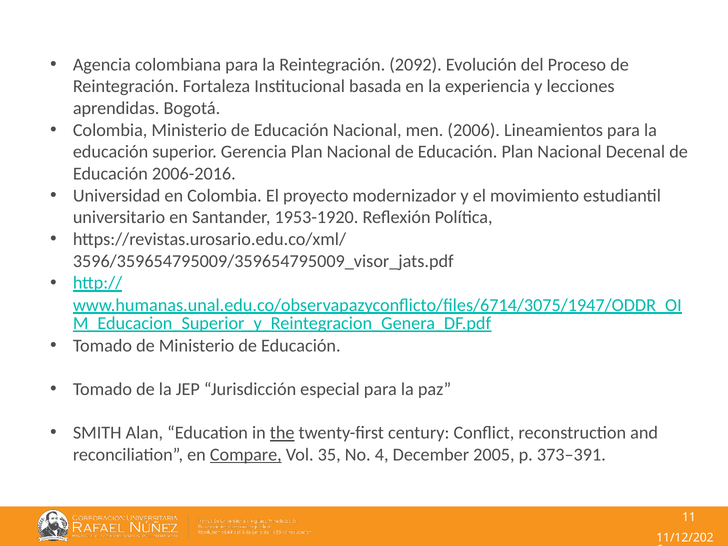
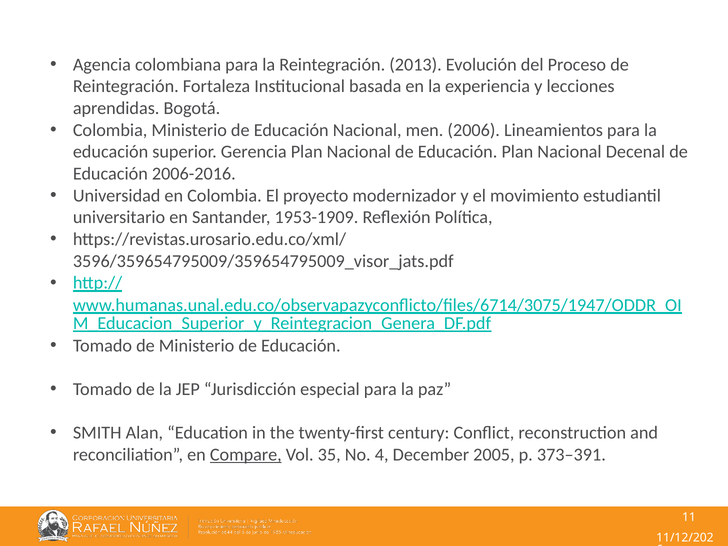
2092: 2092 -> 2013
1953-1920: 1953-1920 -> 1953-1909
the underline: present -> none
